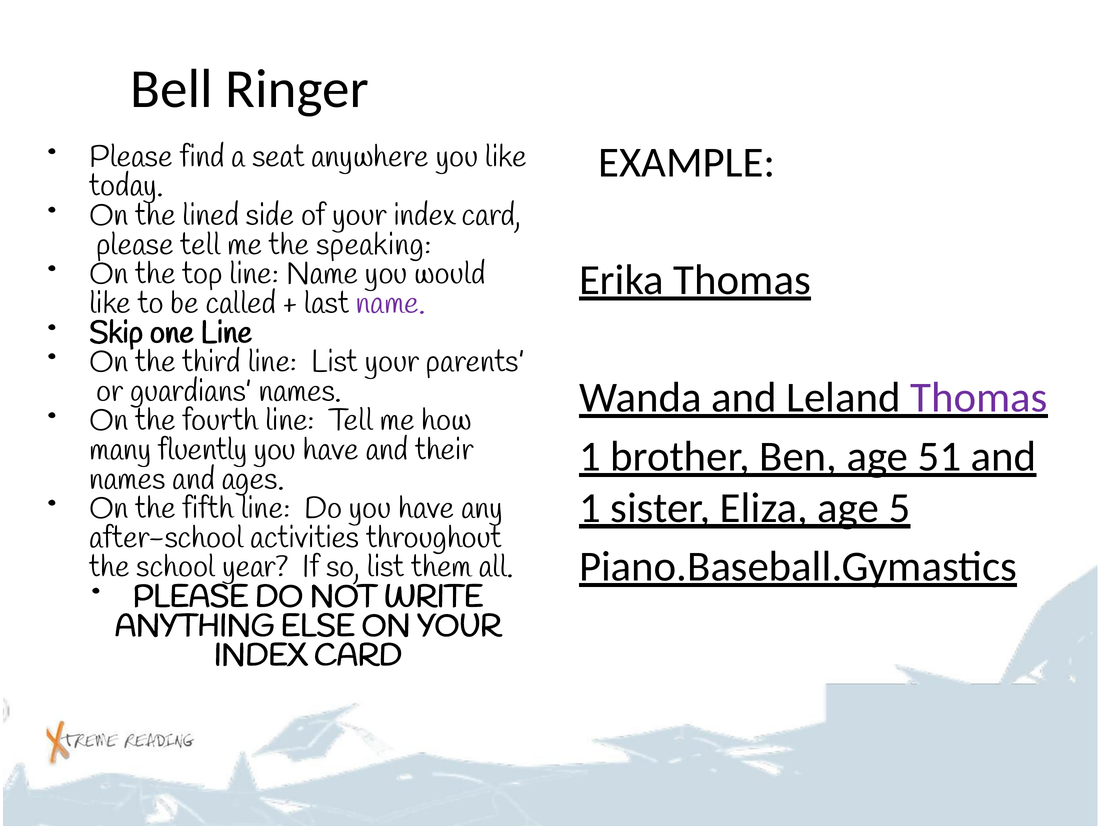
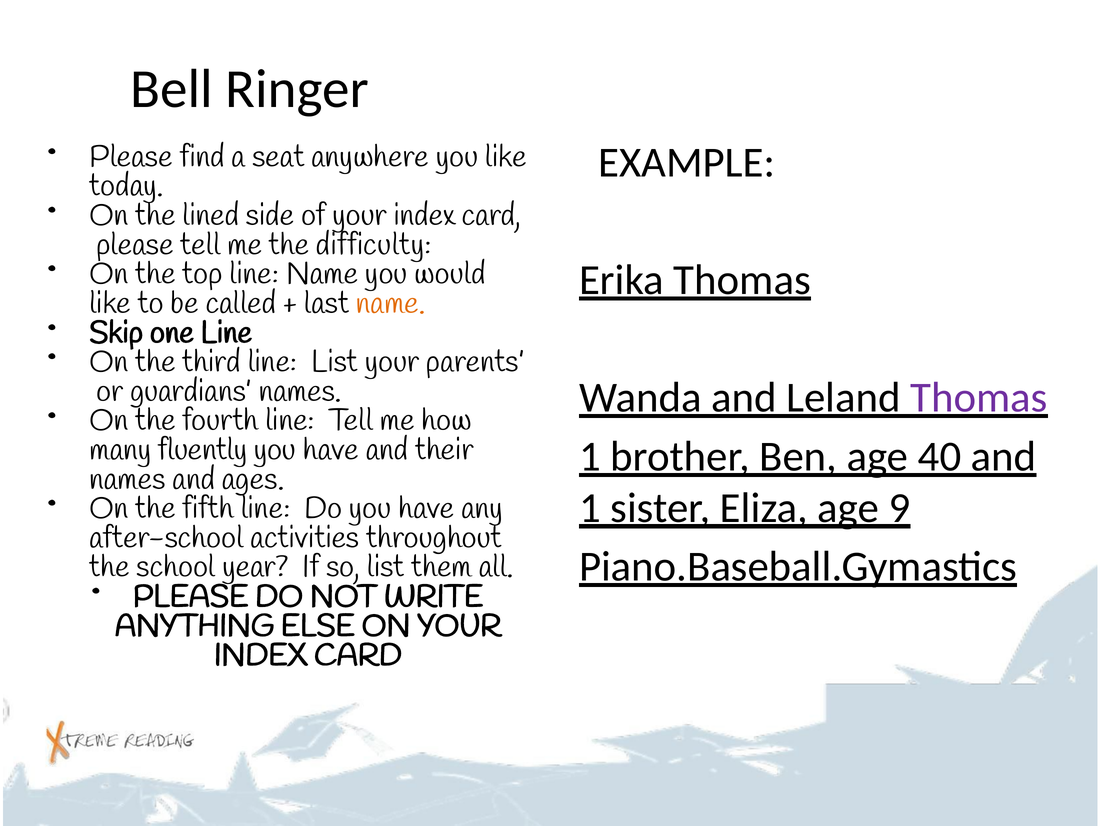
speaking: speaking -> difficulty
name at (391, 303) colour: purple -> orange
51: 51 -> 40
5: 5 -> 9
